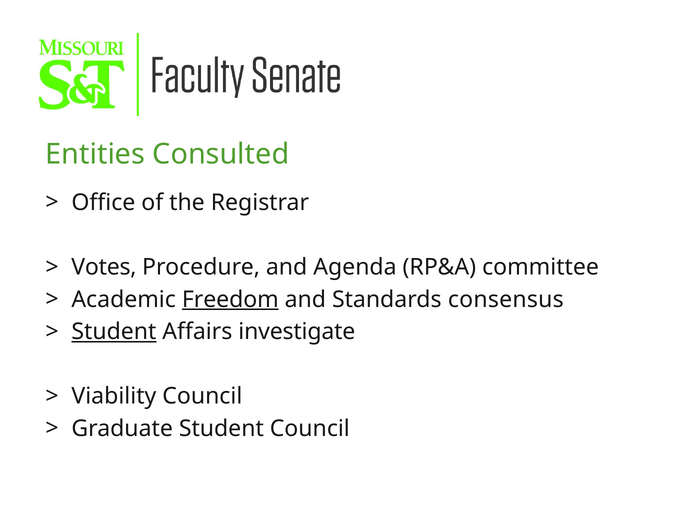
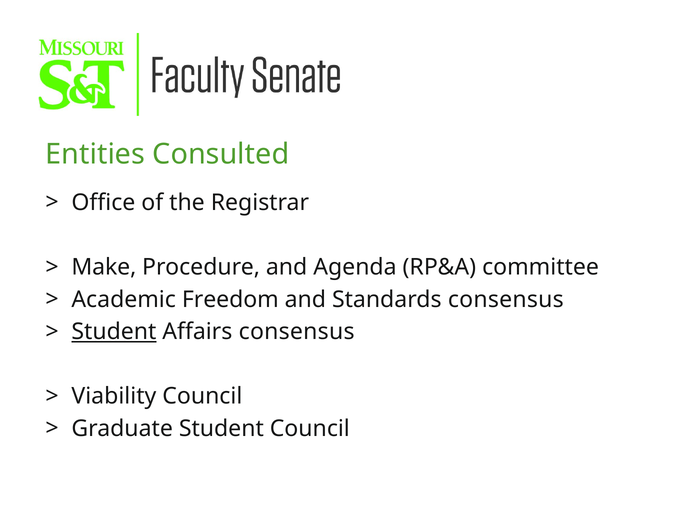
Votes: Votes -> Make
Freedom underline: present -> none
Affairs investigate: investigate -> consensus
